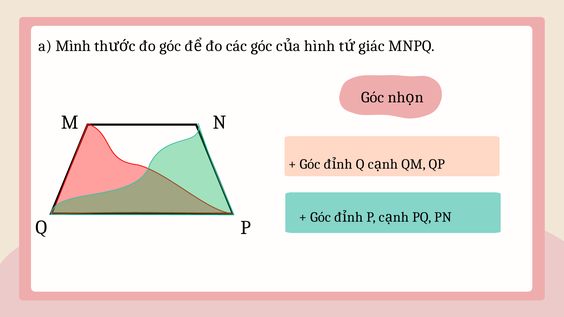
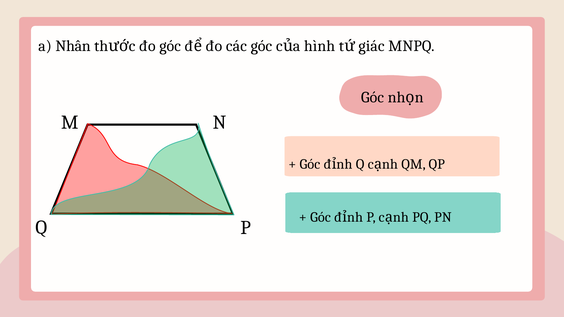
Mình: Mình -> Nhân
